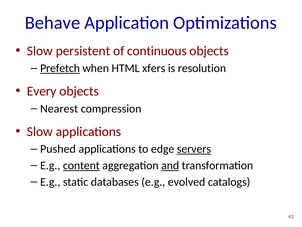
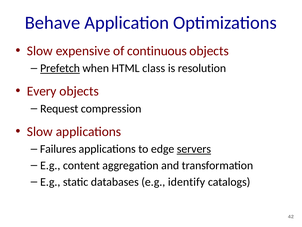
persistent: persistent -> expensive
xfers: xfers -> class
Nearest: Nearest -> Request
Pushed: Pushed -> Failures
content underline: present -> none
and underline: present -> none
evolved: evolved -> identify
